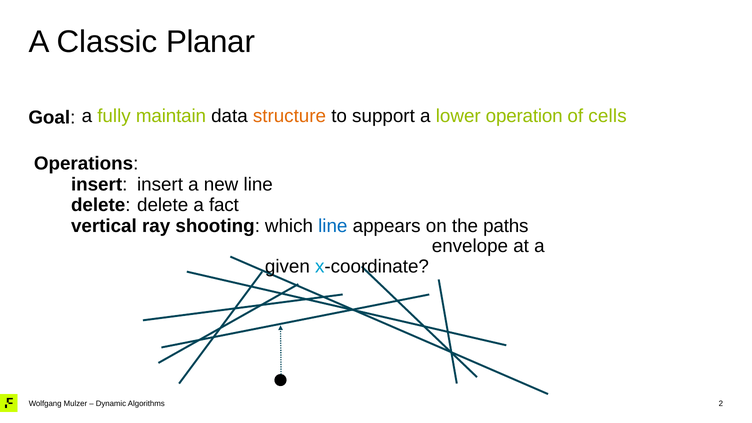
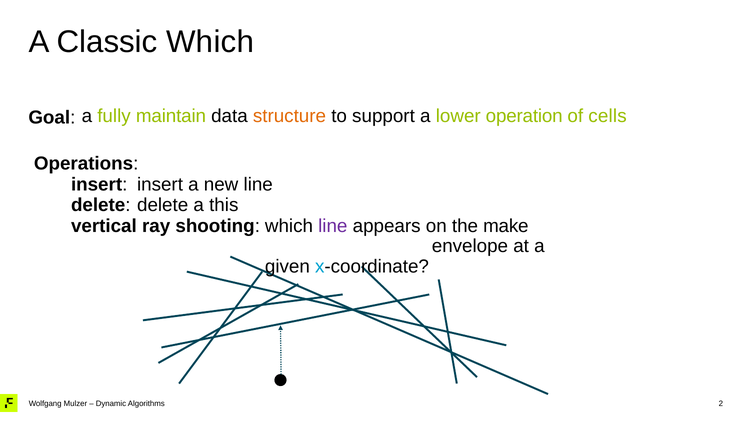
Classic Planar: Planar -> Which
fact: fact -> this
line at (333, 226) colour: blue -> purple
paths: paths -> make
